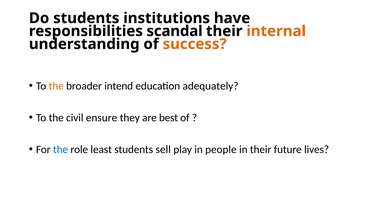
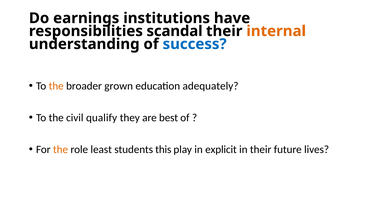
Do students: students -> earnings
success colour: orange -> blue
intend: intend -> grown
ensure: ensure -> qualify
the at (61, 150) colour: blue -> orange
sell: sell -> this
people: people -> explicit
